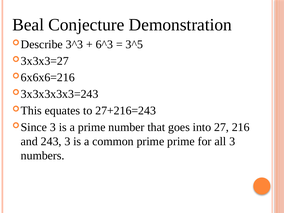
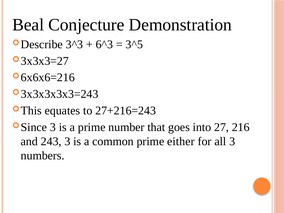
prime prime: prime -> either
